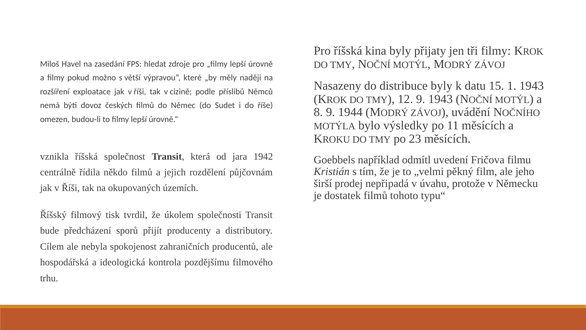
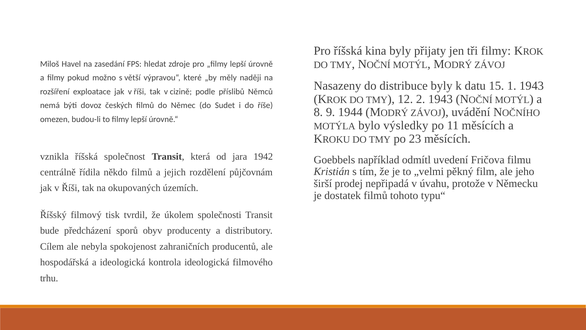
12 9: 9 -> 2
přijít: přijít -> obyv
kontrola pozdějšímu: pozdějšímu -> ideologická
